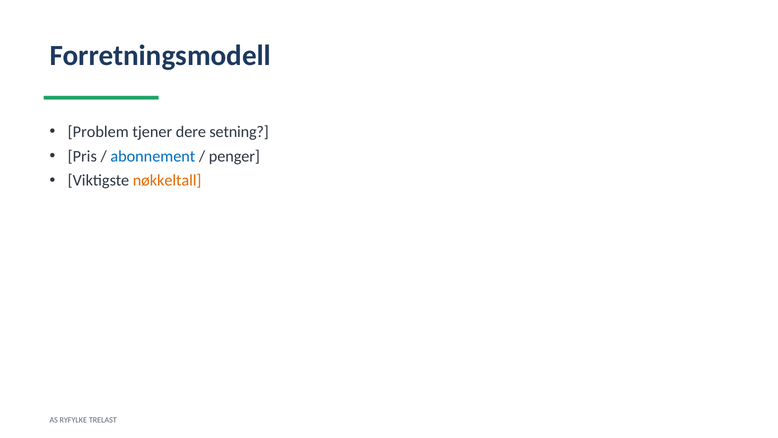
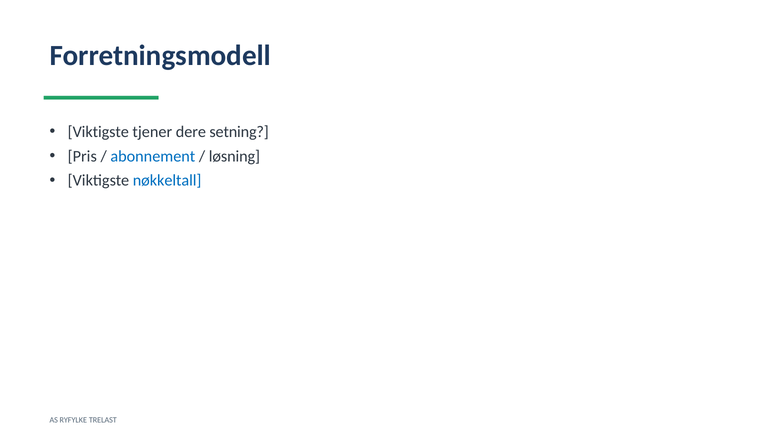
Problem at (98, 132): Problem -> Viktigste
penger: penger -> løsning
nøkkeltall colour: orange -> blue
